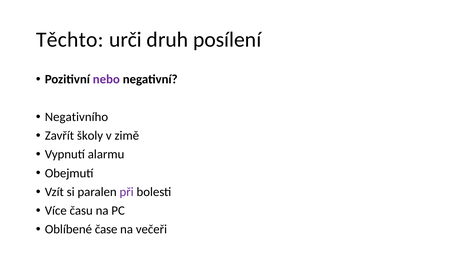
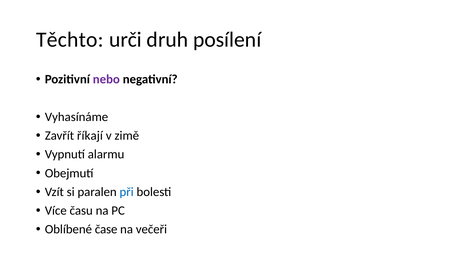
Negativního: Negativního -> Vyhasínáme
školy: školy -> říkají
při colour: purple -> blue
